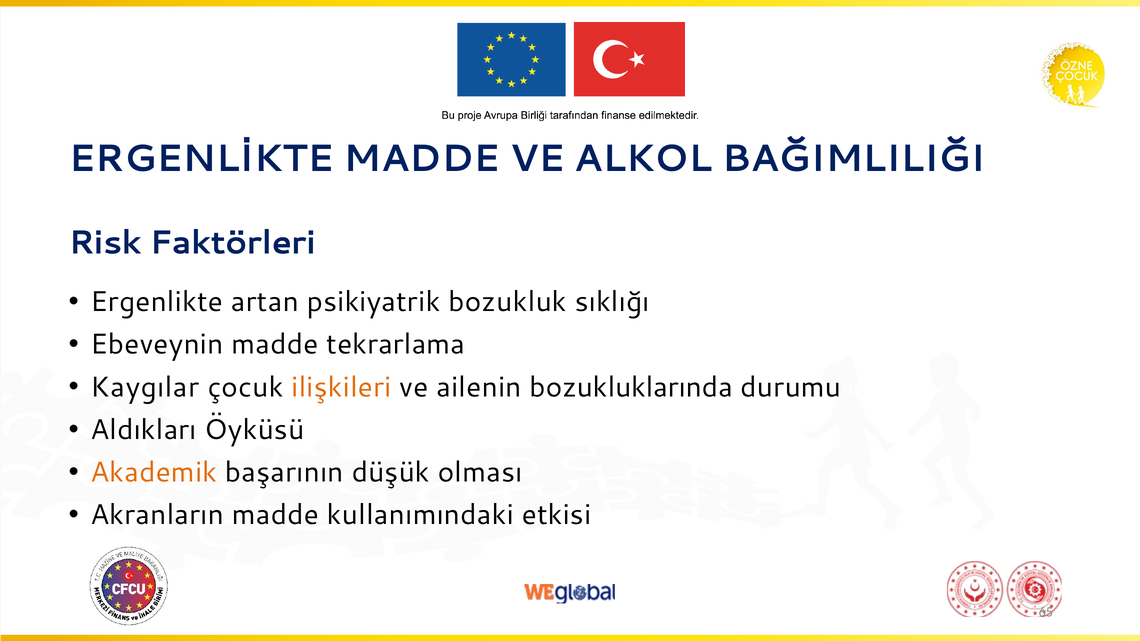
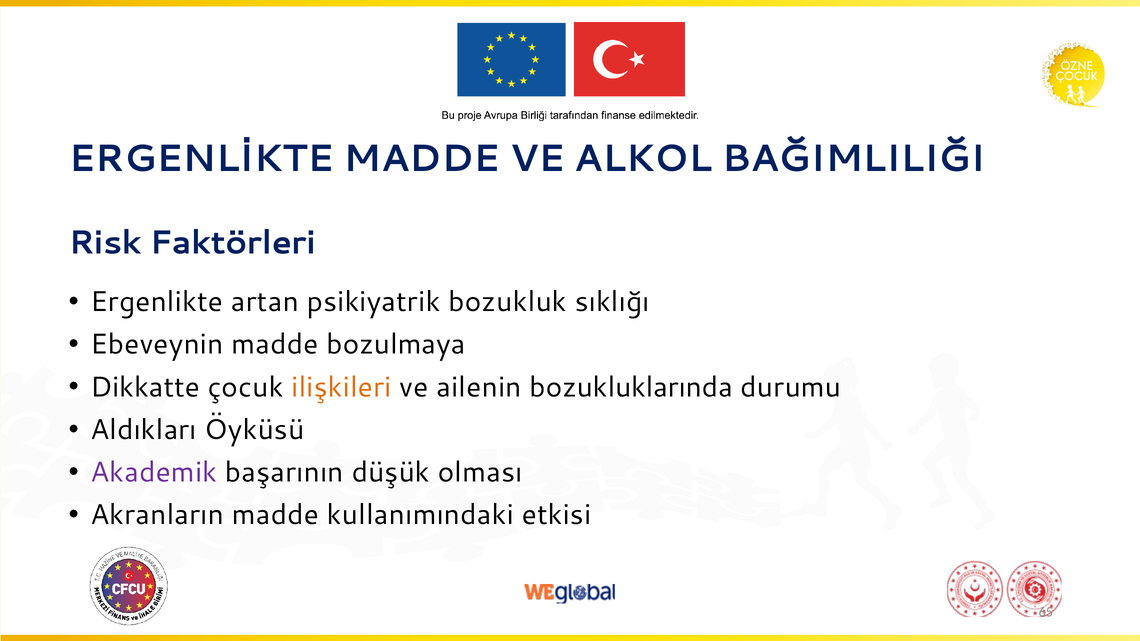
tekrarlama: tekrarlama -> bozulmaya
Kaygılar: Kaygılar -> Dikkatte
Akademik colour: orange -> purple
